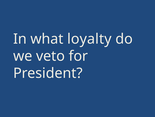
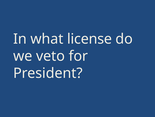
loyalty: loyalty -> license
